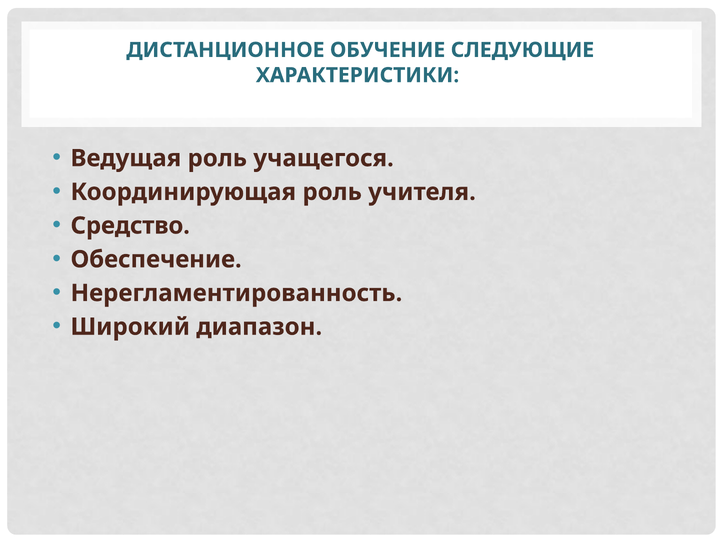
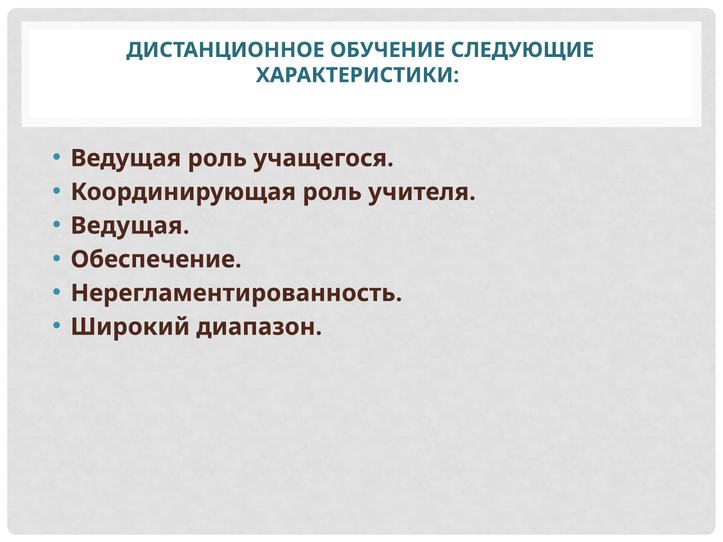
Средство at (130, 226): Средство -> Ведущая
